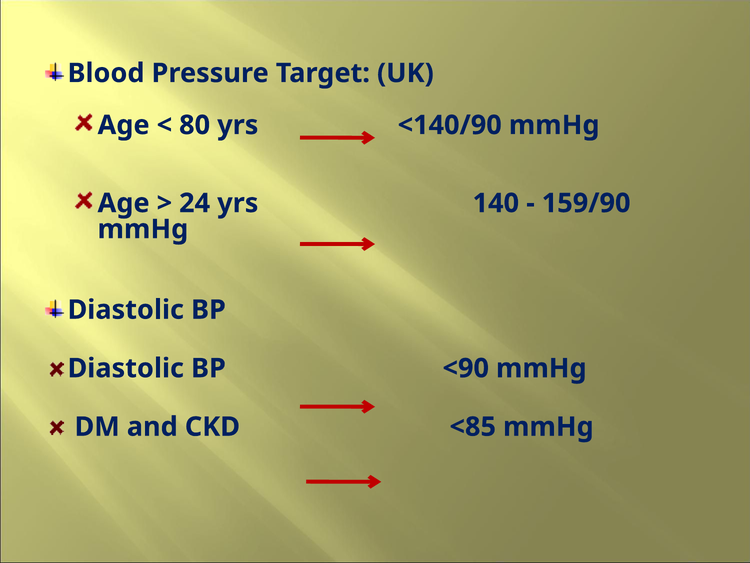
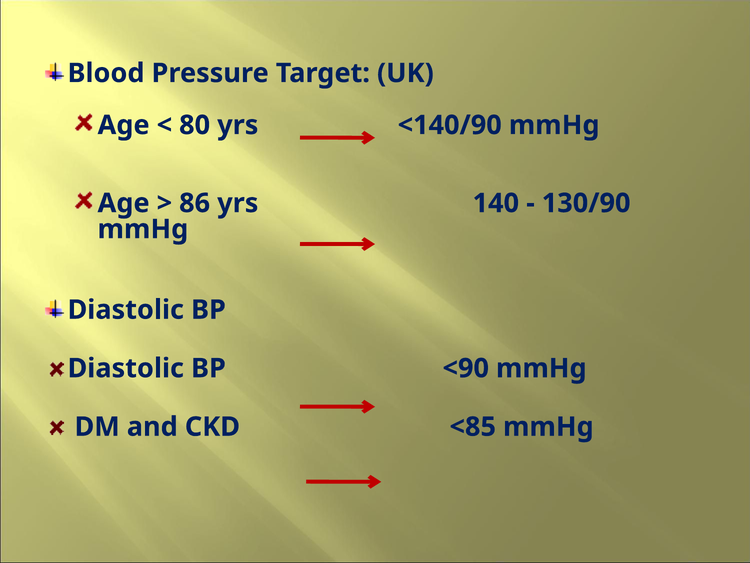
24: 24 -> 86
159/90: 159/90 -> 130/90
